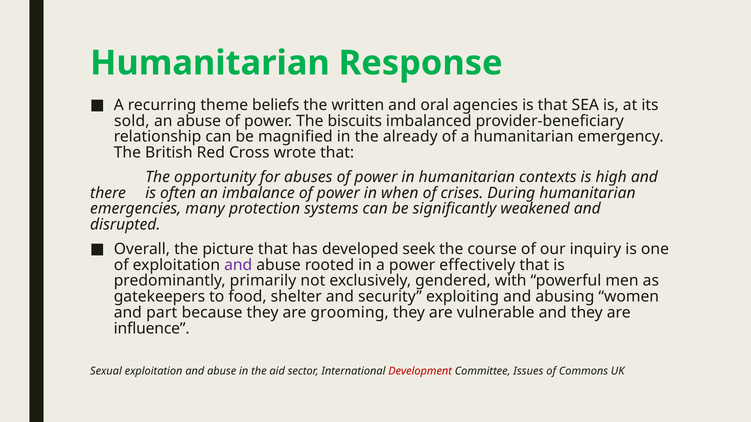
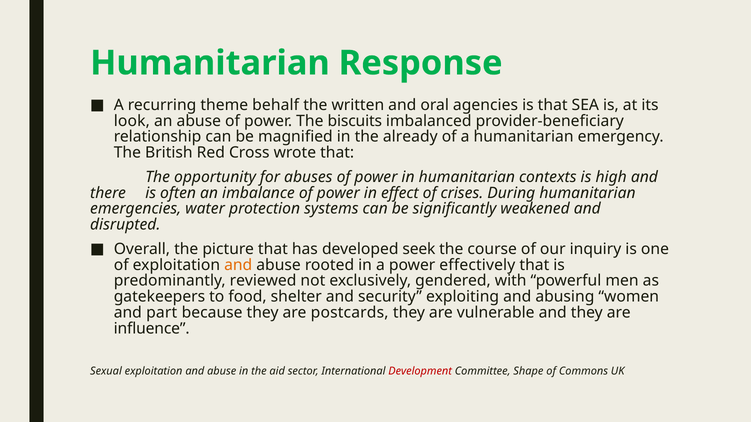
beliefs: beliefs -> behalf
sold: sold -> look
when: when -> effect
many: many -> water
and at (238, 265) colour: purple -> orange
primarily: primarily -> reviewed
grooming: grooming -> postcards
Issues: Issues -> Shape
